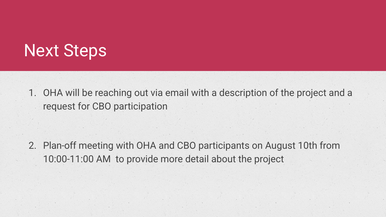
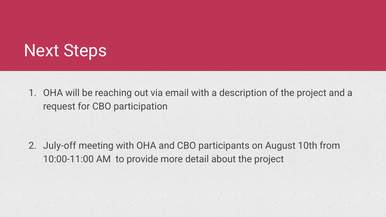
Plan-off: Plan-off -> July-off
